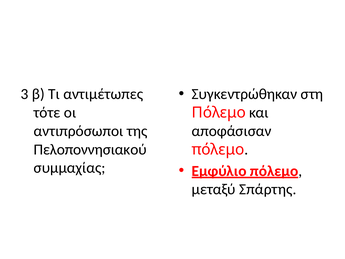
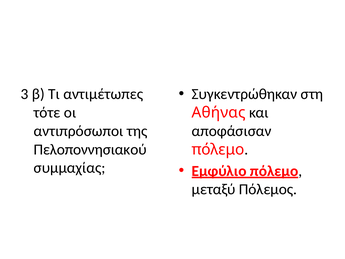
Πόλεμο at (219, 112): Πόλεμο -> Αθήνας
Σπάρτης: Σπάρτης -> Πόλεμος
